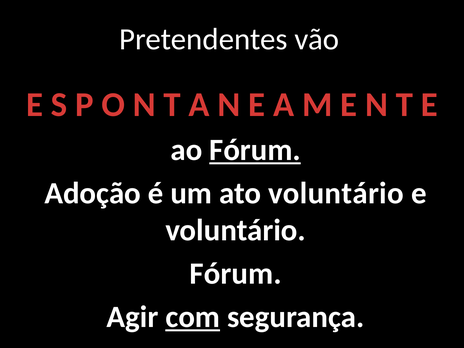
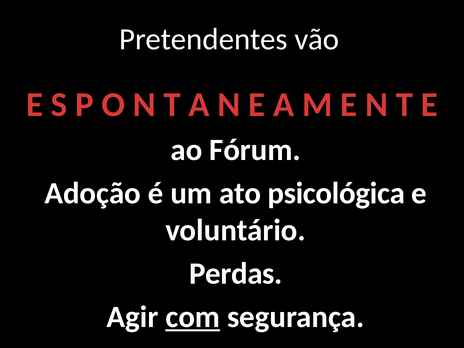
Fórum at (255, 150) underline: present -> none
ato voluntário: voluntário -> psicológica
Fórum at (236, 274): Fórum -> Perdas
